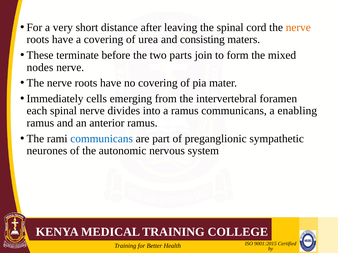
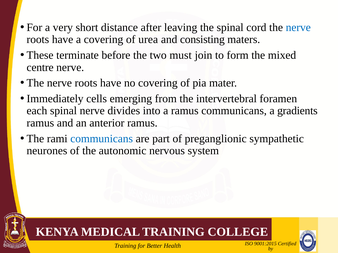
nerve at (298, 27) colour: orange -> blue
parts: parts -> must
nodes: nodes -> centre
enabling: enabling -> gradients
